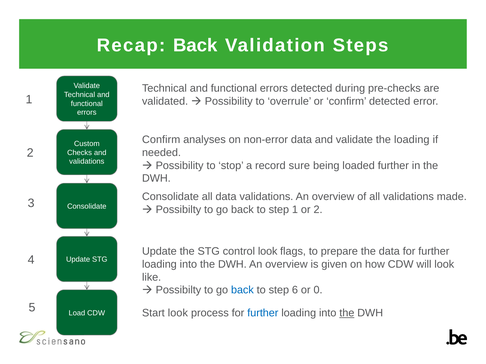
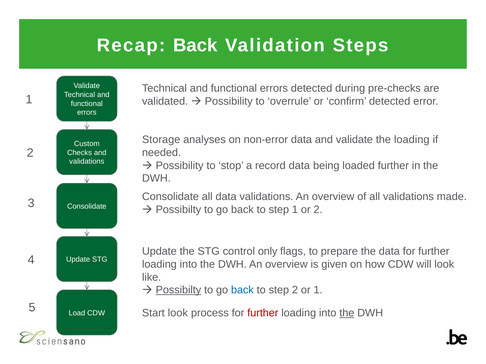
Confirm at (161, 140): Confirm -> Storage
record sure: sure -> data
control look: look -> only
Possibilty at (178, 290) underline: none -> present
step 6: 6 -> 2
or 0: 0 -> 1
further at (263, 313) colour: blue -> red
